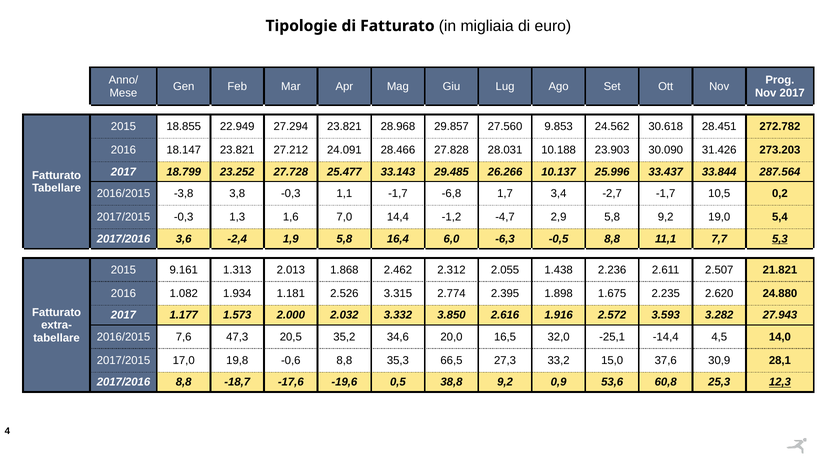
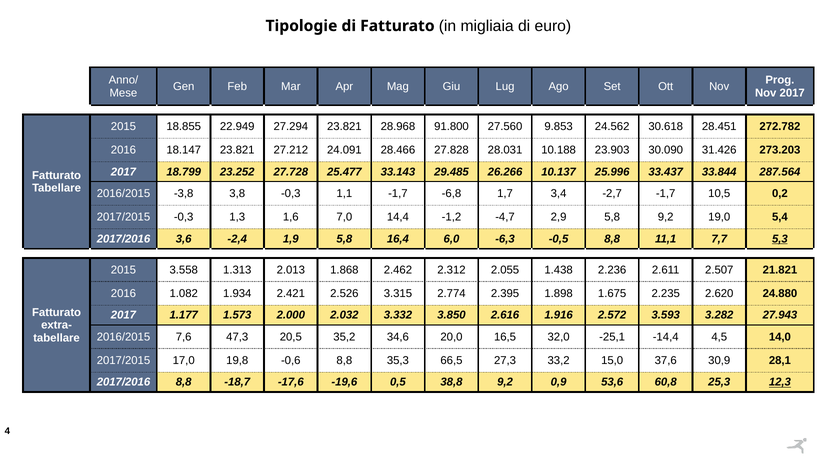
29.857: 29.857 -> 91.800
9.161: 9.161 -> 3.558
1.181: 1.181 -> 2.421
